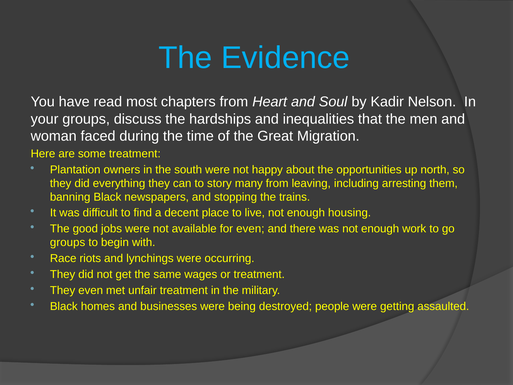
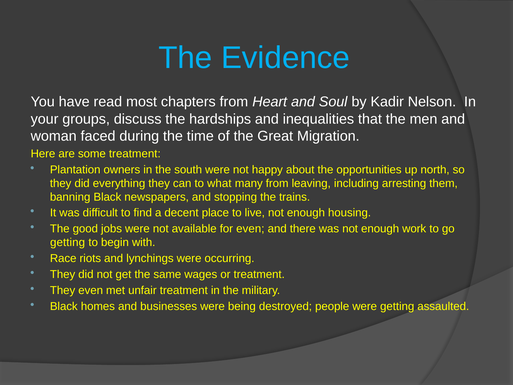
story: story -> what
groups at (68, 242): groups -> getting
